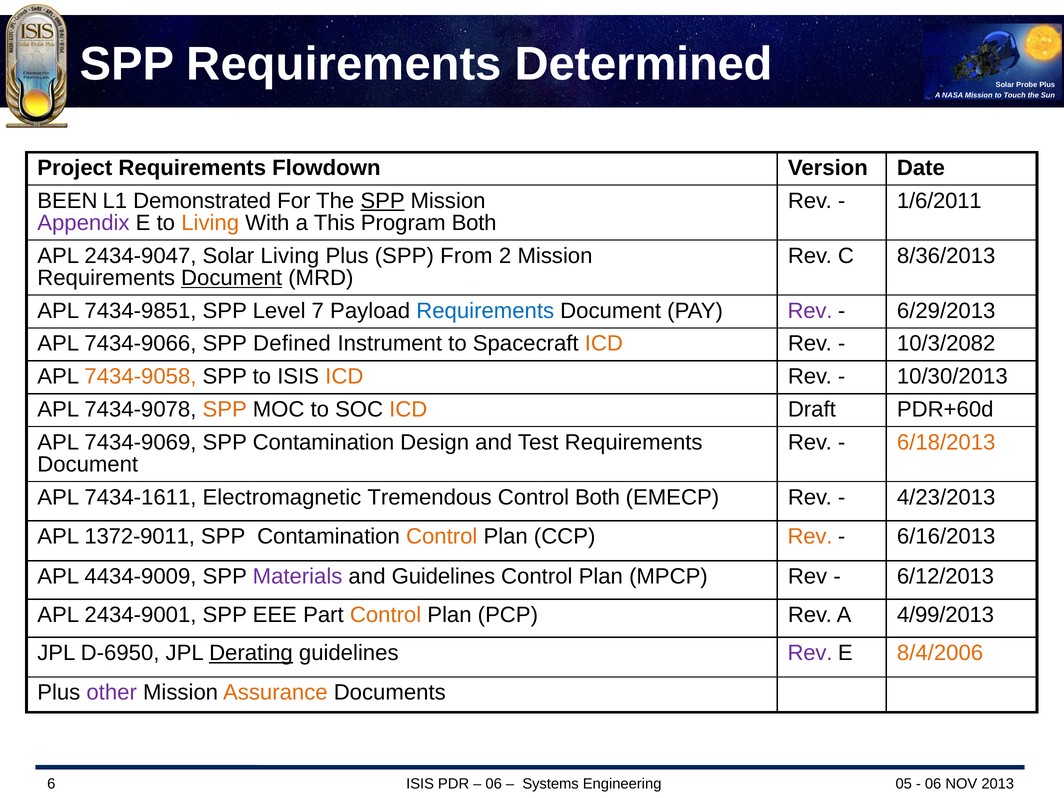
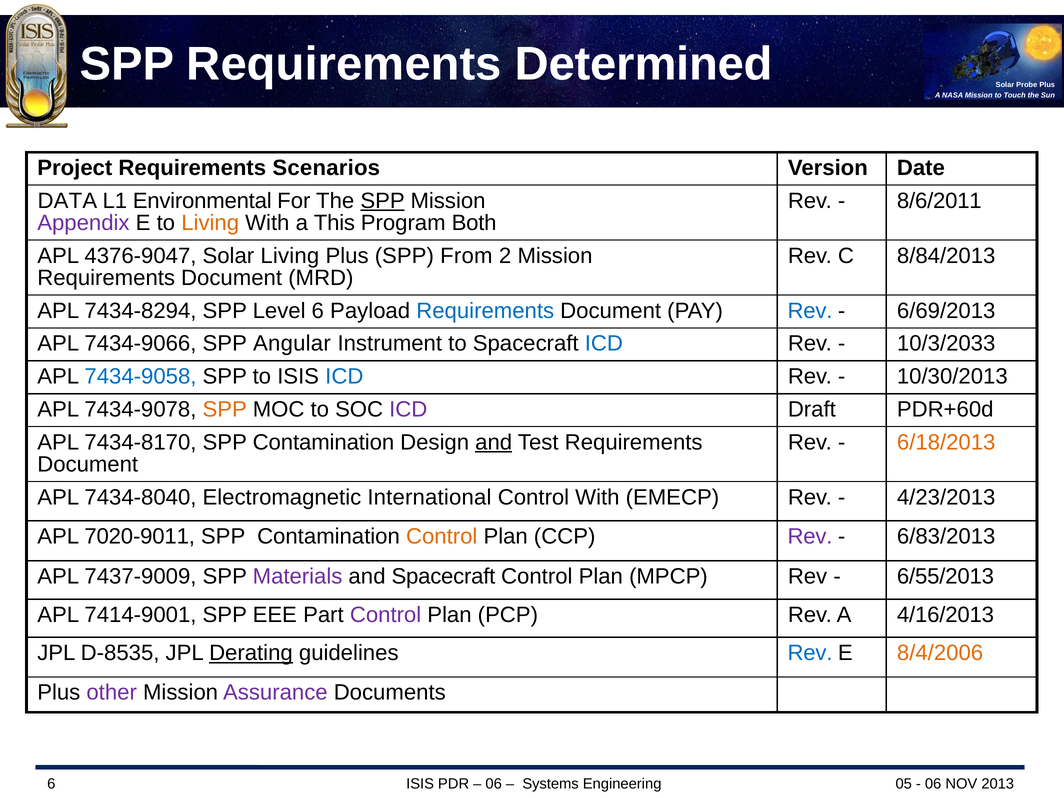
Flowdown: Flowdown -> Scenarios
BEEN: BEEN -> DATA
Demonstrated: Demonstrated -> Environmental
1/6/2011: 1/6/2011 -> 8/6/2011
2434-9047: 2434-9047 -> 4376-9047
8/36/2013: 8/36/2013 -> 8/84/2013
Document at (232, 278) underline: present -> none
7434-9851: 7434-9851 -> 7434-8294
Level 7: 7 -> 6
Rev at (810, 311) colour: purple -> blue
6/29/2013: 6/29/2013 -> 6/69/2013
Defined: Defined -> Angular
ICD at (604, 344) colour: orange -> blue
10/3/2082: 10/3/2082 -> 10/3/2033
7434-9058 colour: orange -> blue
ICD at (344, 377) colour: orange -> blue
ICD at (408, 409) colour: orange -> purple
7434-9069: 7434-9069 -> 7434-8170
and at (494, 442) underline: none -> present
7434-1611: 7434-1611 -> 7434-8040
Tremendous: Tremendous -> International
Control Both: Both -> With
1372-9011: 1372-9011 -> 7020-9011
Rev at (810, 537) colour: orange -> purple
6/16/2013: 6/16/2013 -> 6/83/2013
4434-9009: 4434-9009 -> 7437-9009
and Guidelines: Guidelines -> Spacecraft
6/12/2013: 6/12/2013 -> 6/55/2013
2434-9001: 2434-9001 -> 7414-9001
Control at (386, 615) colour: orange -> purple
4/99/2013: 4/99/2013 -> 4/16/2013
D-6950: D-6950 -> D-8535
Rev at (810, 653) colour: purple -> blue
Assurance colour: orange -> purple
